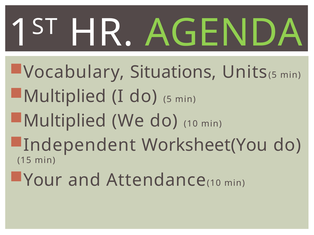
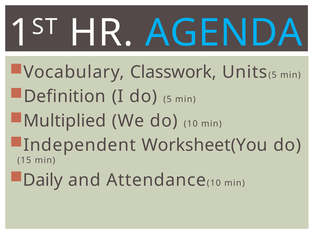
AGENDA colour: light green -> light blue
Situations: Situations -> Classwork
Multiplied at (65, 97): Multiplied -> Definition
Your: Your -> Daily
